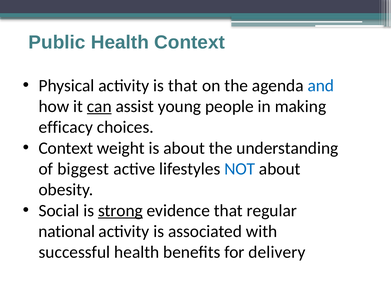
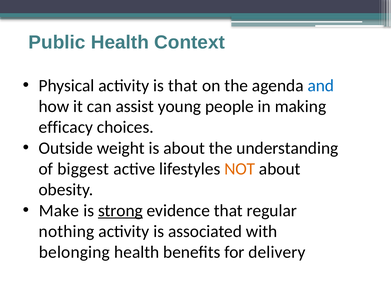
can underline: present -> none
Context at (66, 148): Context -> Outside
NOT colour: blue -> orange
Social: Social -> Make
national: national -> nothing
successful: successful -> belonging
